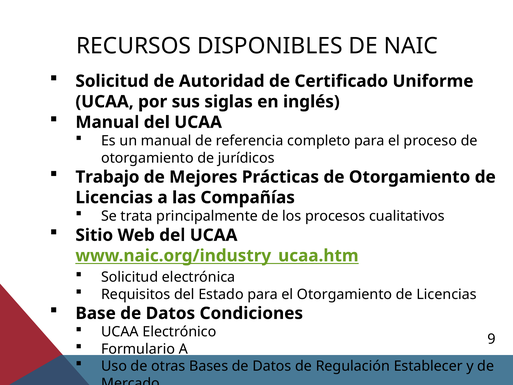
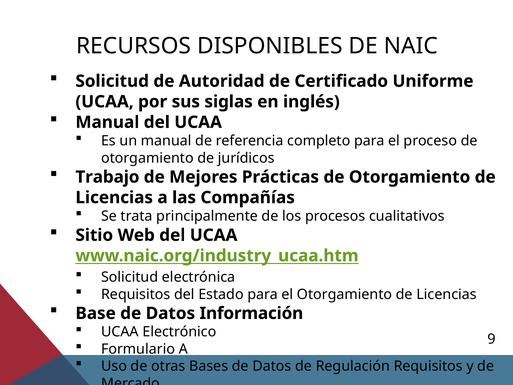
Condiciones: Condiciones -> Información
Regulación Establecer: Establecer -> Requisitos
